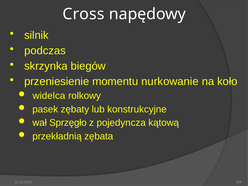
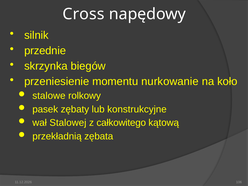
podczas: podczas -> przednie
widelca: widelca -> stalowe
Sprzęgło: Sprzęgło -> Stalowej
pojedyncza: pojedyncza -> całkowitego
